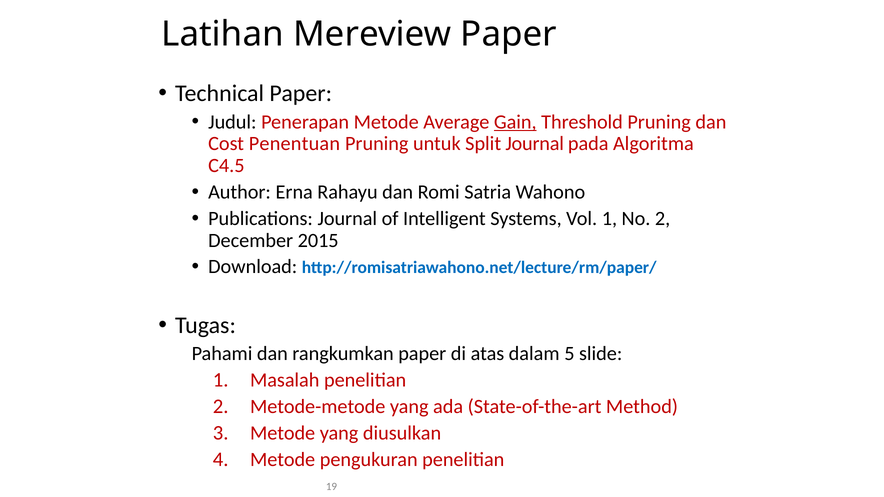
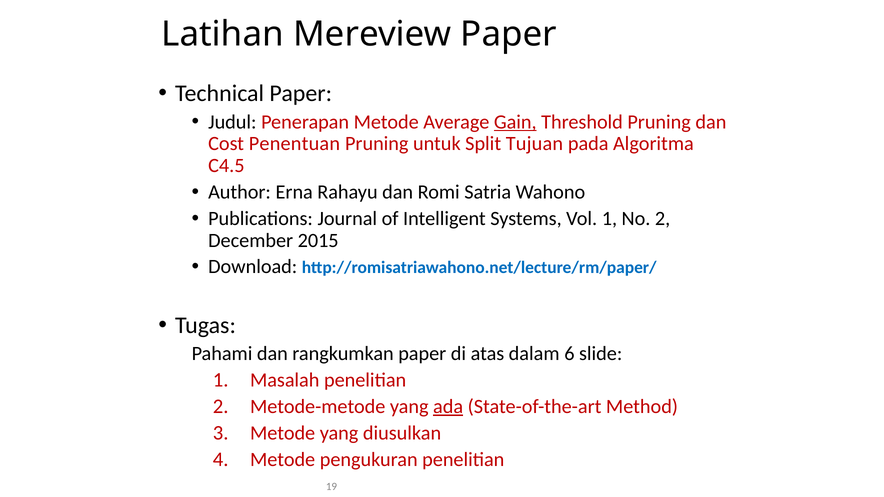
Split Journal: Journal -> Tujuan
5: 5 -> 6
ada underline: none -> present
